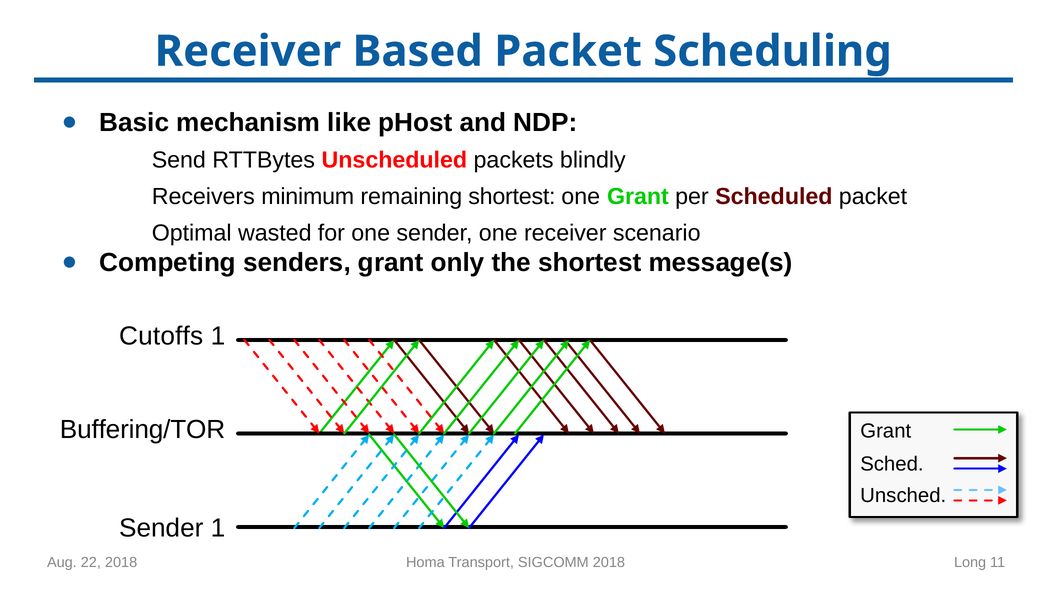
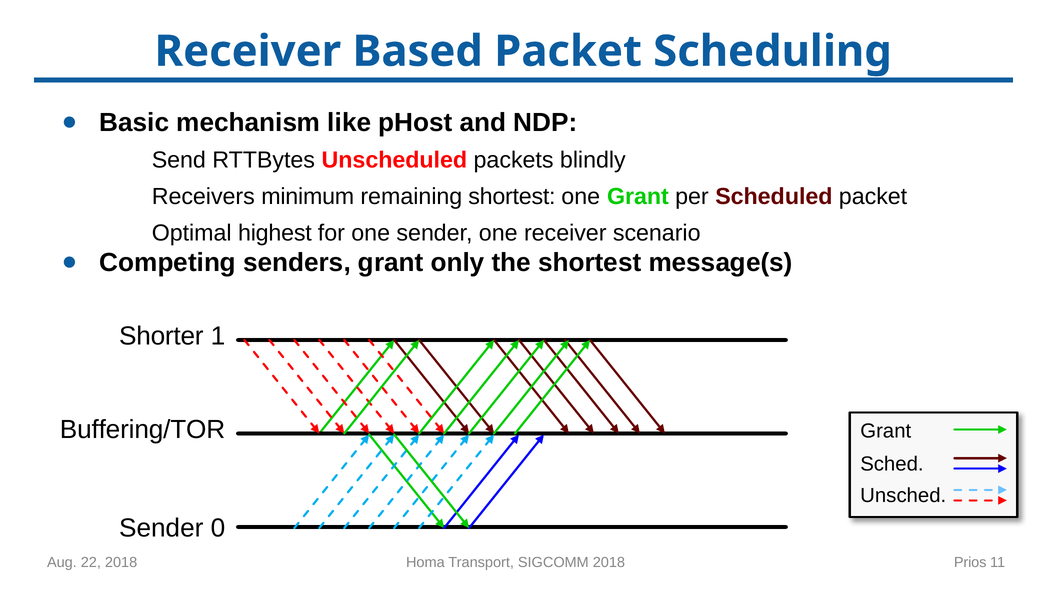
wasted: wasted -> highest
Cutoffs: Cutoffs -> Shorter
Sender 1: 1 -> 0
Long: Long -> Prios
